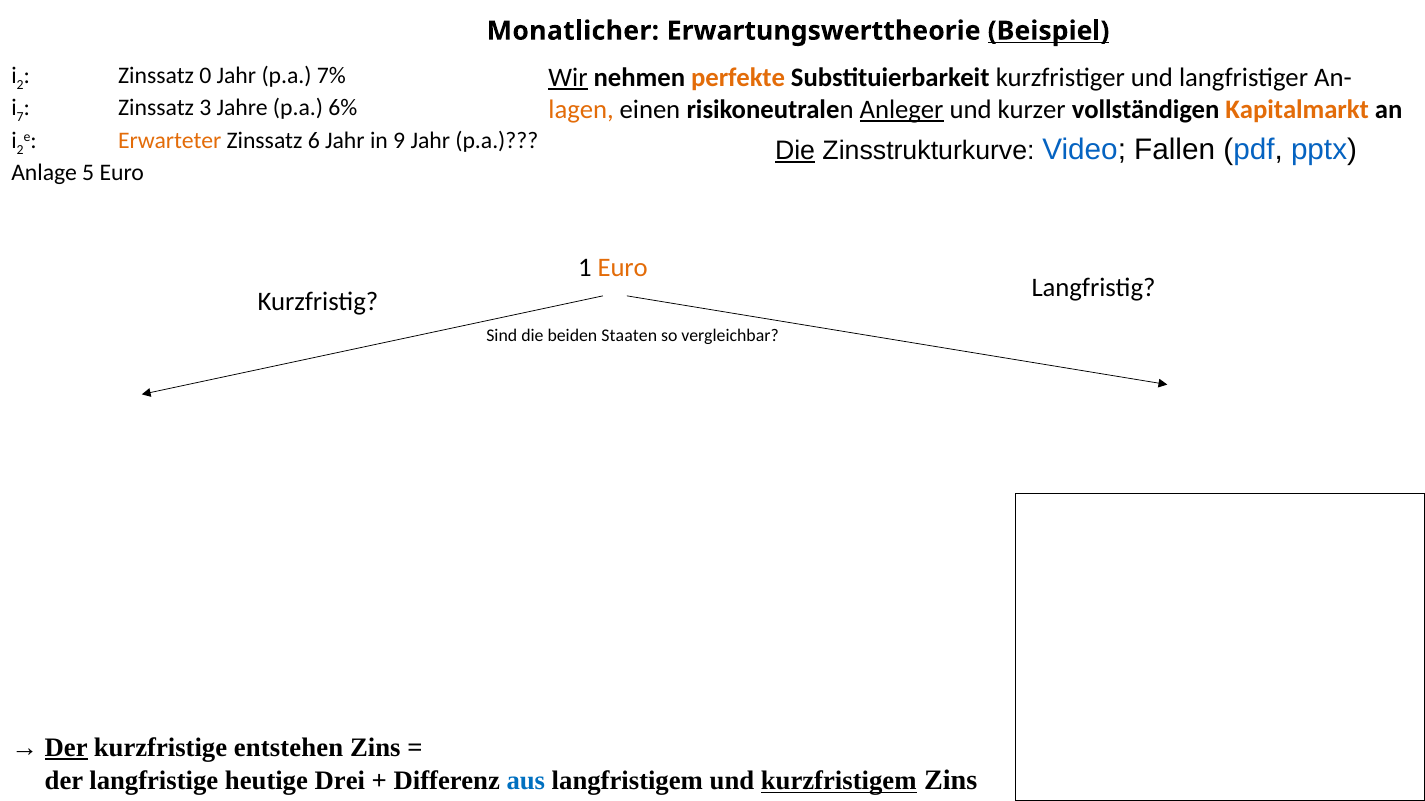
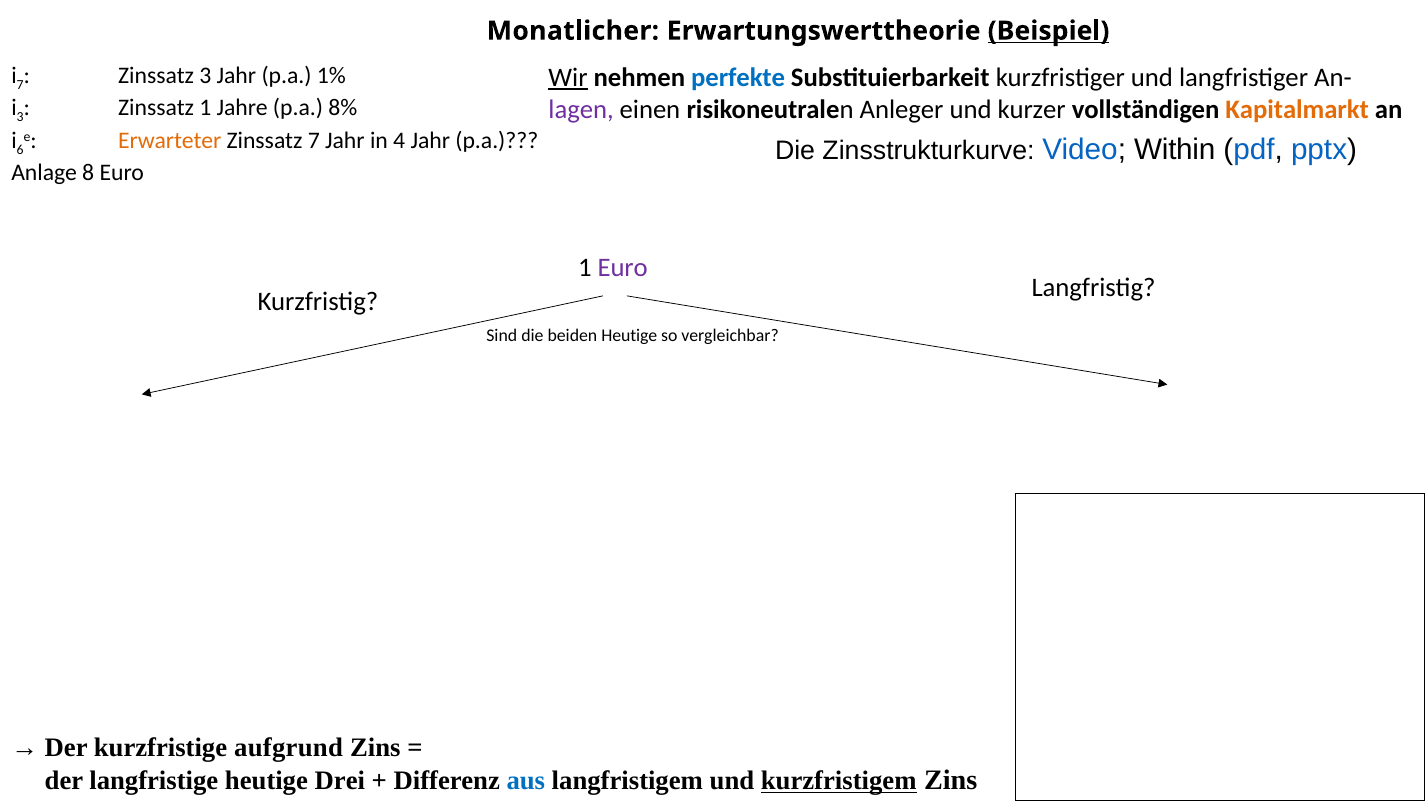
2 at (20, 85): 2 -> 7
Zinssatz 0: 0 -> 3
7%: 7% -> 1%
perfekte colour: orange -> blue
7 at (20, 117): 7 -> 3
Zinssatz 3: 3 -> 1
6%: 6% -> 8%
lagen colour: orange -> purple
Anleger underline: present -> none
2 at (20, 150): 2 -> 6
Zinssatz 6: 6 -> 7
9: 9 -> 4
Die at (795, 150) underline: present -> none
Fallen: Fallen -> Within
5: 5 -> 8
Euro at (623, 267) colour: orange -> purple
beiden Staaten: Staaten -> Heutige
Der at (66, 748) underline: present -> none
entstehen: entstehen -> aufgrund
